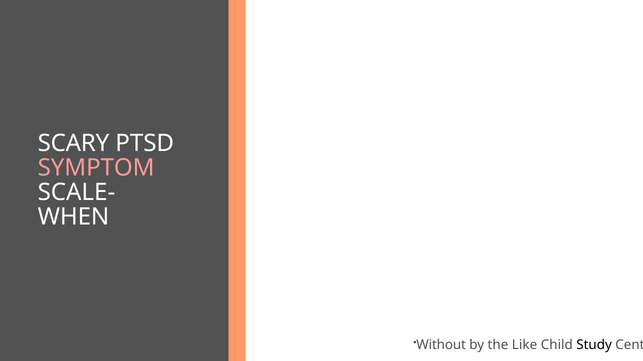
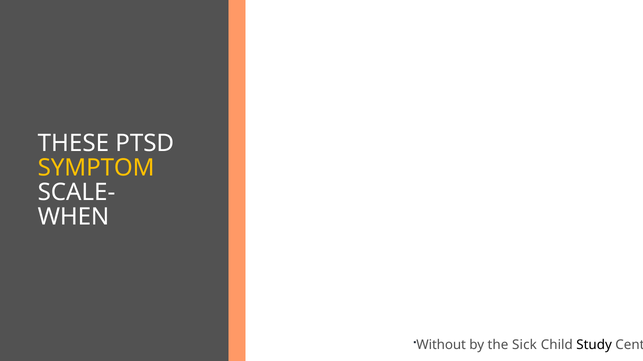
SCARY: SCARY -> THESE
SYMPTOM colour: pink -> yellow
Like: Like -> Sick
